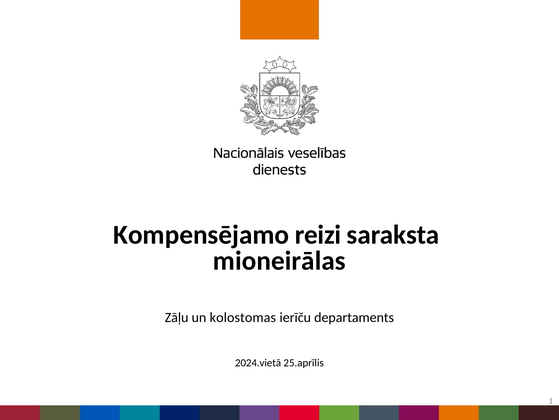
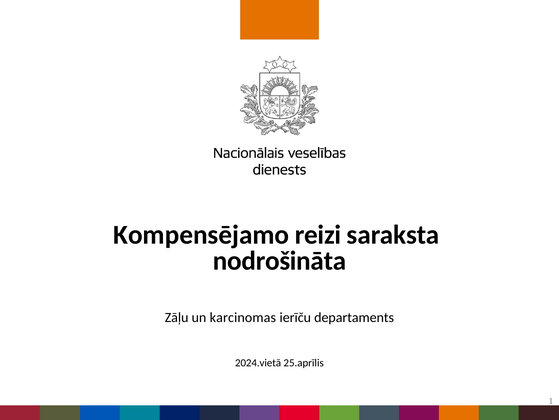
mioneirālas: mioneirālas -> nodrošināta
kolostomas: kolostomas -> karcinomas
